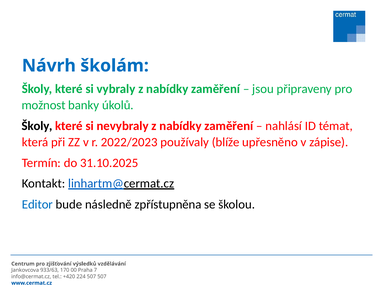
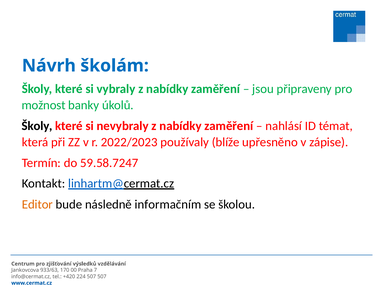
31.10.2025: 31.10.2025 -> 59.58.7247
Editor colour: blue -> orange
zpřístupněna: zpřístupněna -> informačním
